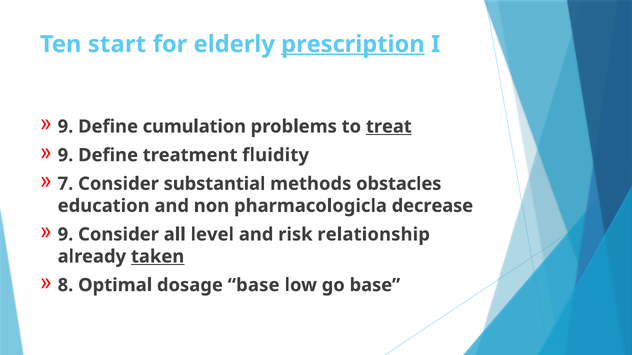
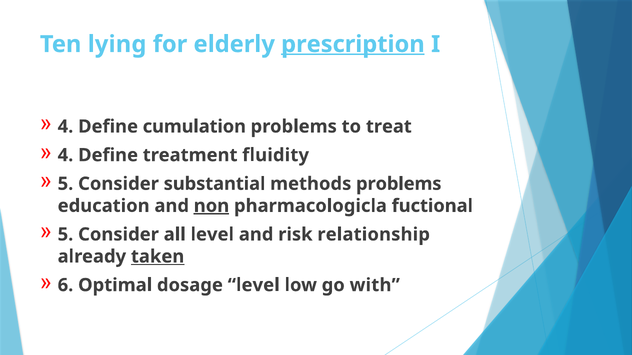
start: start -> lying
9 at (65, 127): 9 -> 4
treat underline: present -> none
9 at (65, 155): 9 -> 4
7 at (65, 184): 7 -> 5
methods obstacles: obstacles -> problems
non underline: none -> present
decrease: decrease -> fuctional
9 at (65, 235): 9 -> 5
8: 8 -> 6
dosage base: base -> level
go base: base -> with
